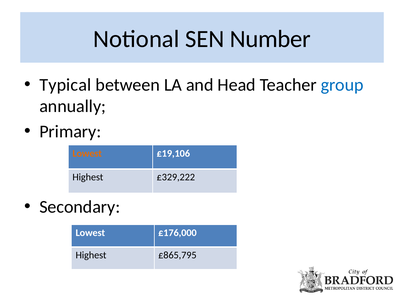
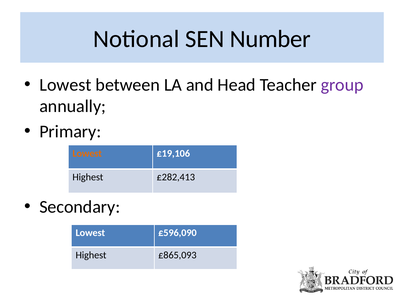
Typical at (65, 85): Typical -> Lowest
group colour: blue -> purple
£329,222: £329,222 -> £282,413
£176,000: £176,000 -> £596,090
£865,795: £865,795 -> £865,093
